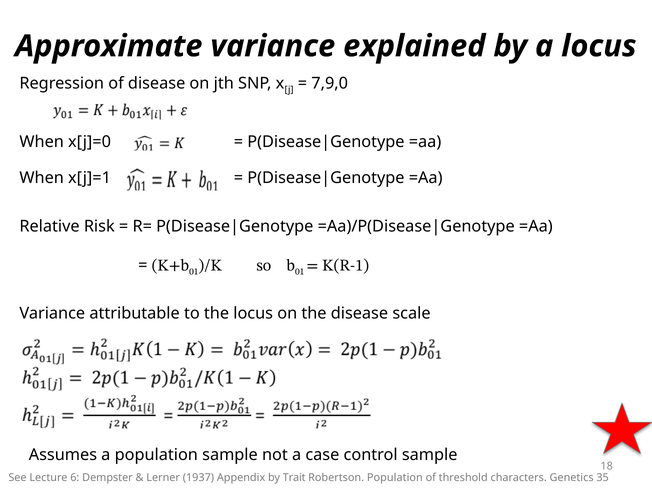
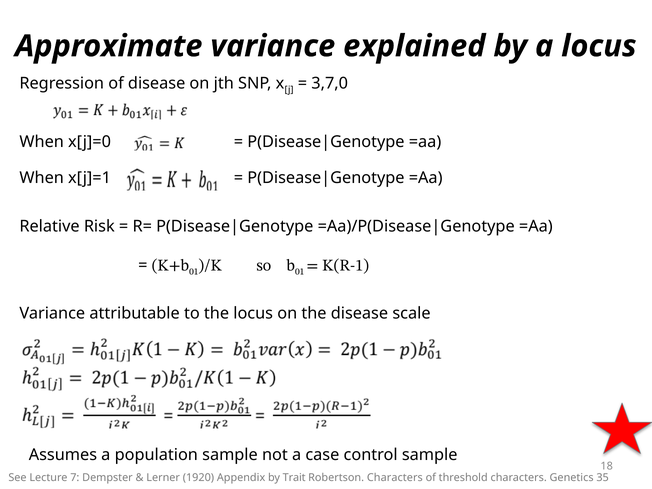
7,9,0: 7,9,0 -> 3,7,0
6: 6 -> 7
1937: 1937 -> 1920
Robertson Population: Population -> Characters
